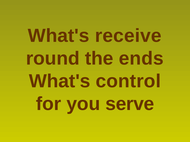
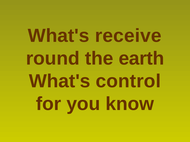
ends: ends -> earth
serve: serve -> know
